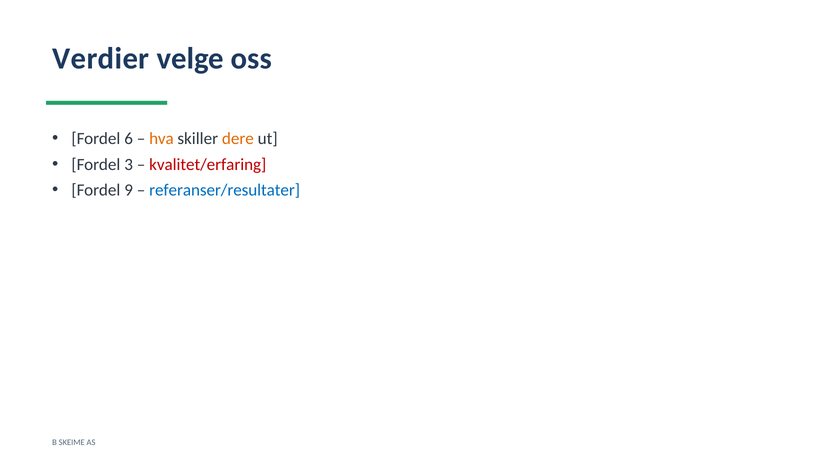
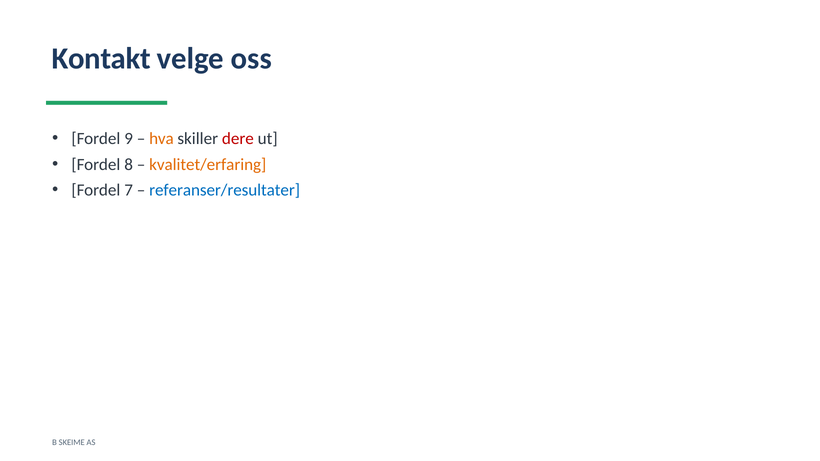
Verdier: Verdier -> Kontakt
6: 6 -> 9
dere colour: orange -> red
3: 3 -> 8
kvalitet/erfaring colour: red -> orange
9: 9 -> 7
